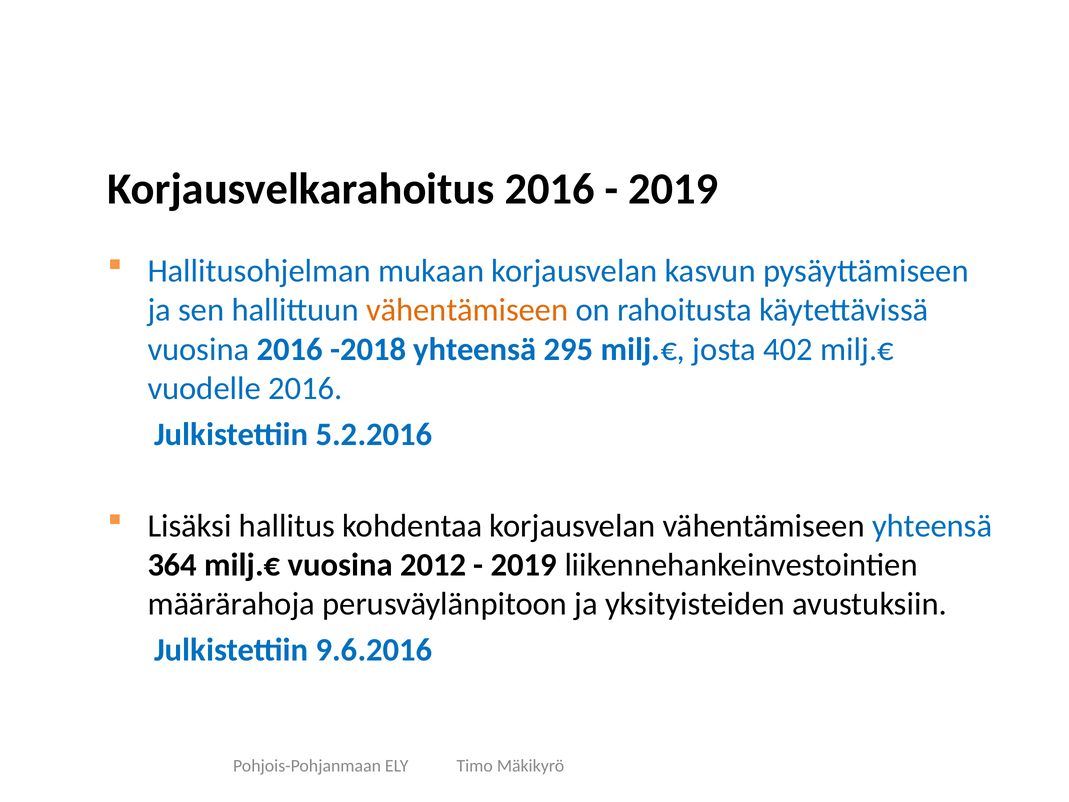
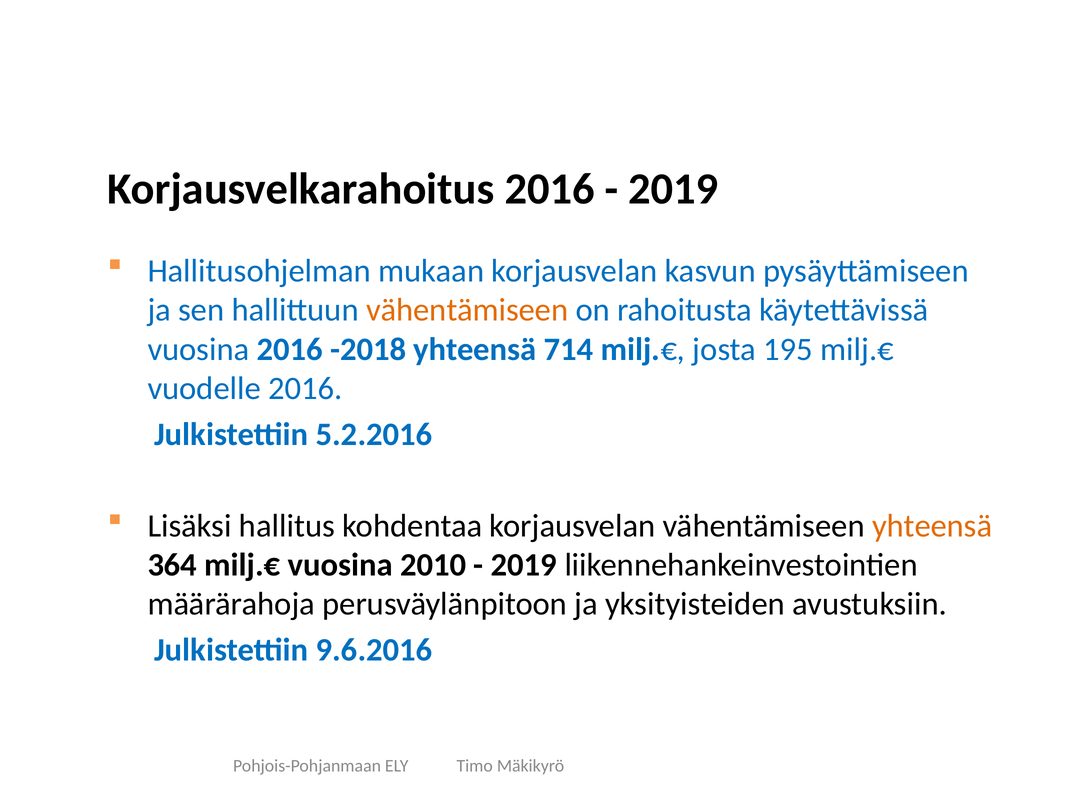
295: 295 -> 714
402: 402 -> 195
yhteensä at (932, 526) colour: blue -> orange
2012: 2012 -> 2010
